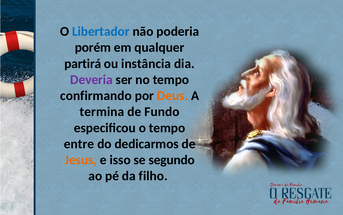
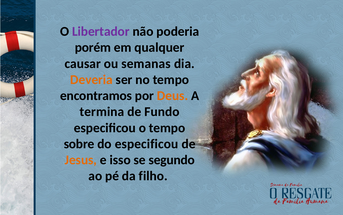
Libertador colour: blue -> purple
partirá: partirá -> causar
instância: instância -> semanas
Deveria colour: purple -> orange
confirmando: confirmando -> encontramos
entre: entre -> sobre
do dedicarmos: dedicarmos -> especificou
